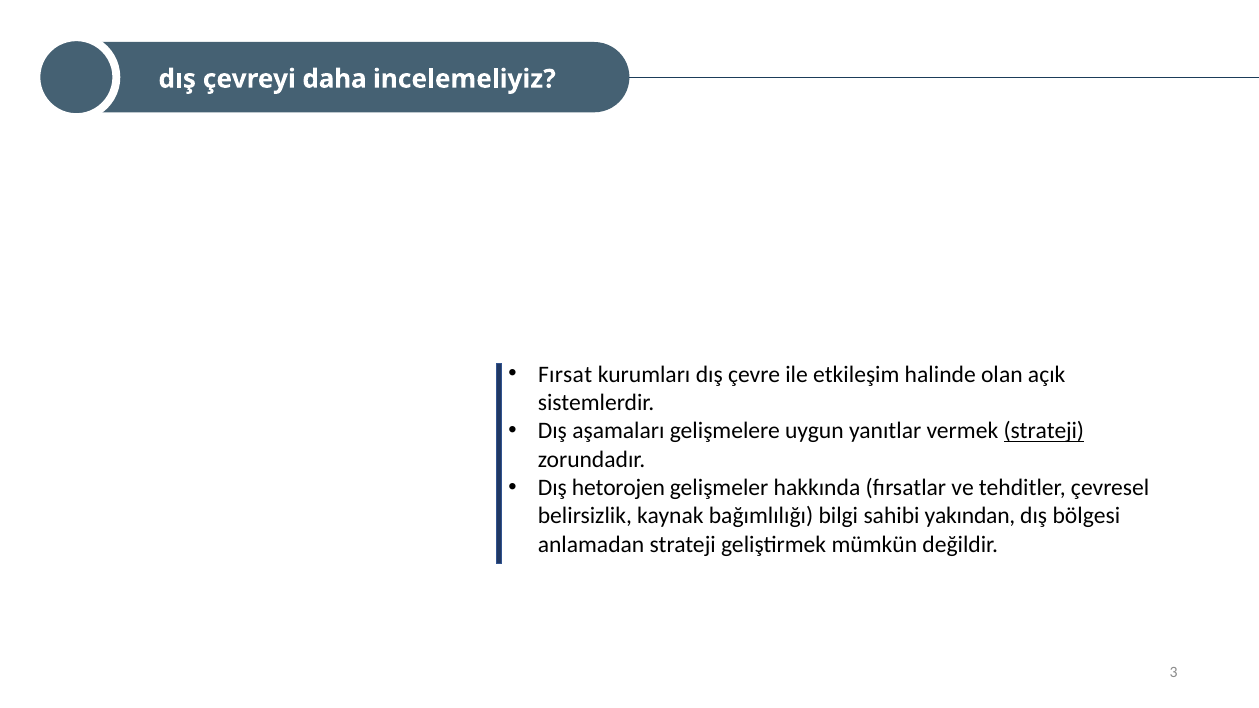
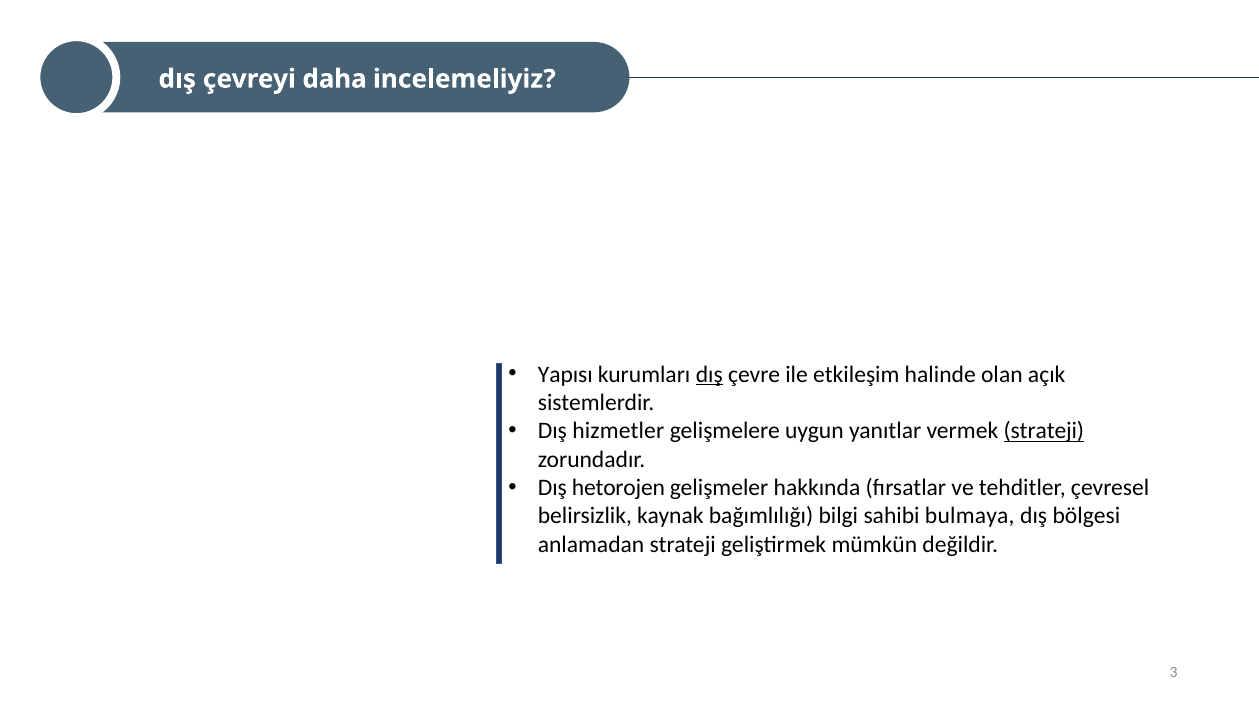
Fırsat: Fırsat -> Yapısı
dış at (709, 375) underline: none -> present
aşamaları: aşamaları -> hizmetler
yakından: yakından -> bulmaya
